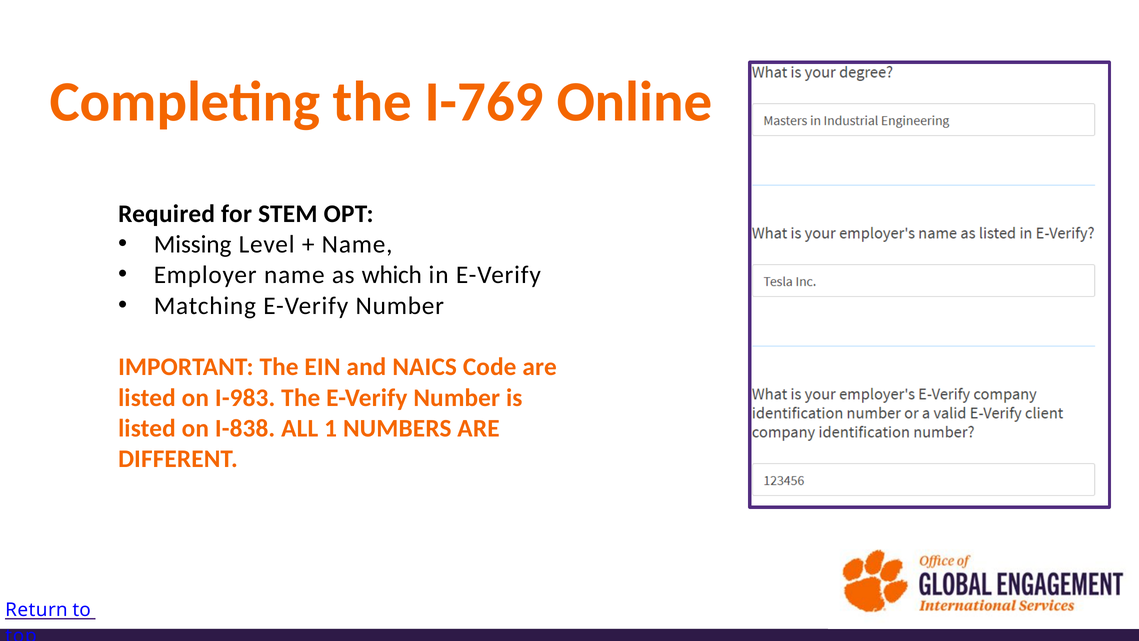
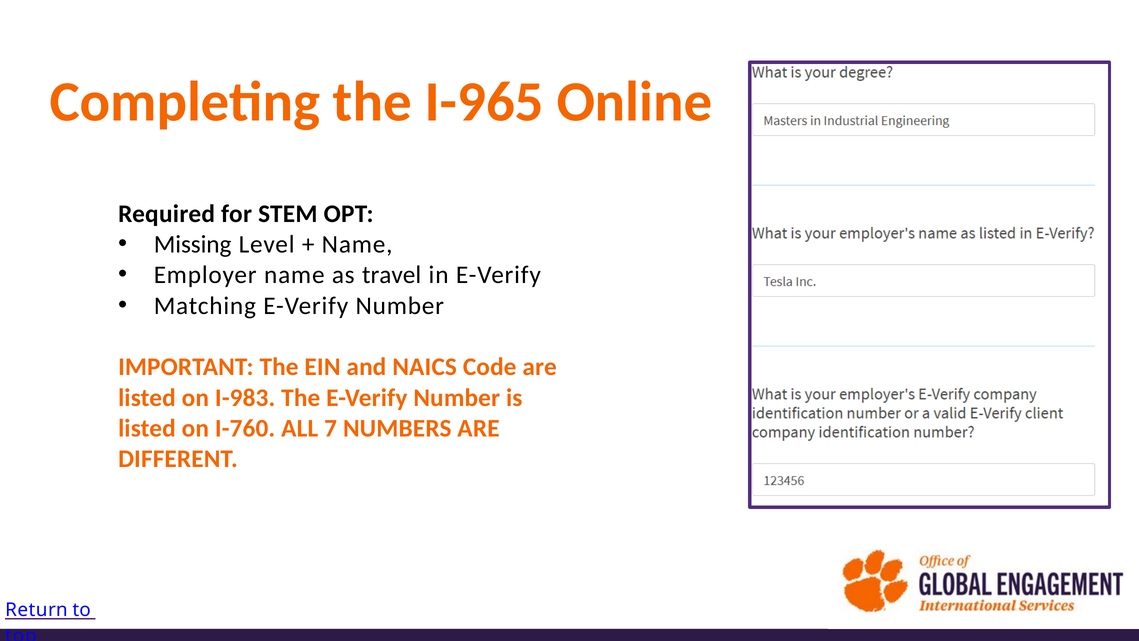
I-769: I-769 -> I-965
which: which -> travel
I-838: I-838 -> I-760
1: 1 -> 7
